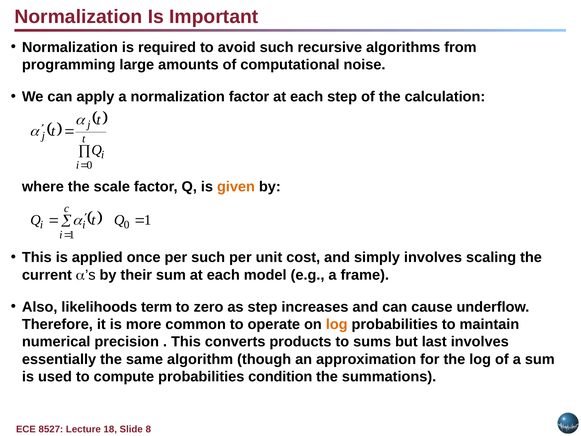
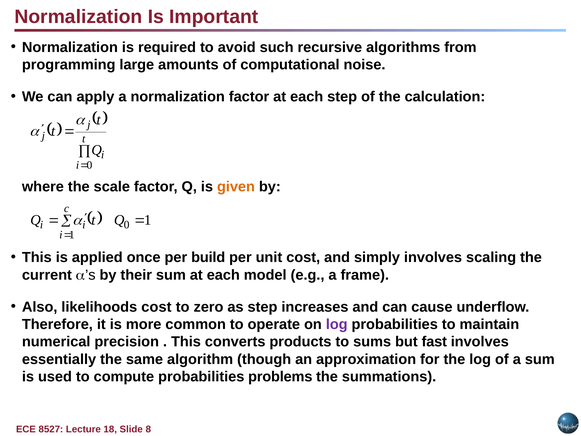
per such: such -> build
likelihoods term: term -> cost
log at (337, 324) colour: orange -> purple
last: last -> fast
condition: condition -> problems
